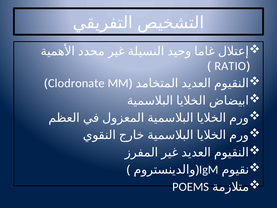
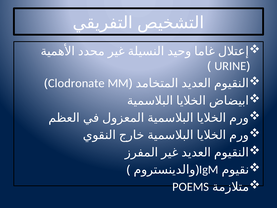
RATIO: RATIO -> URINE
